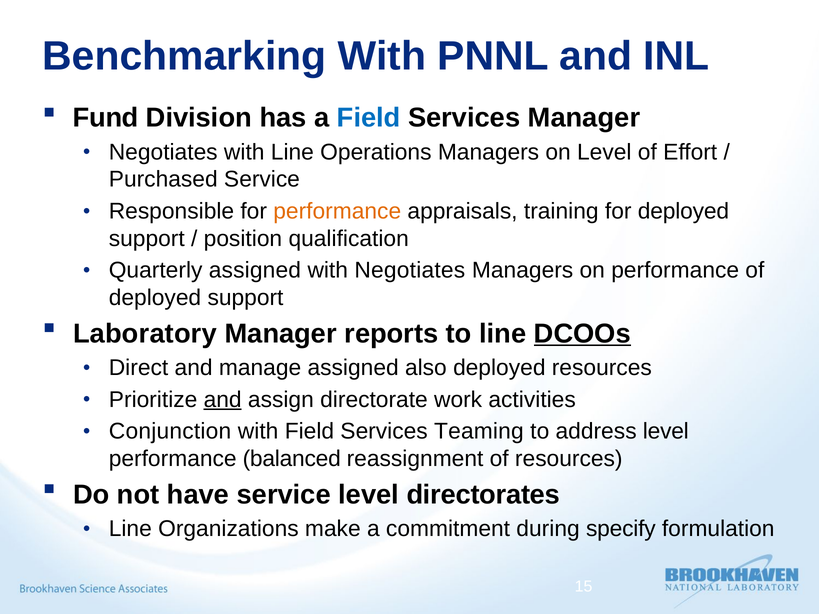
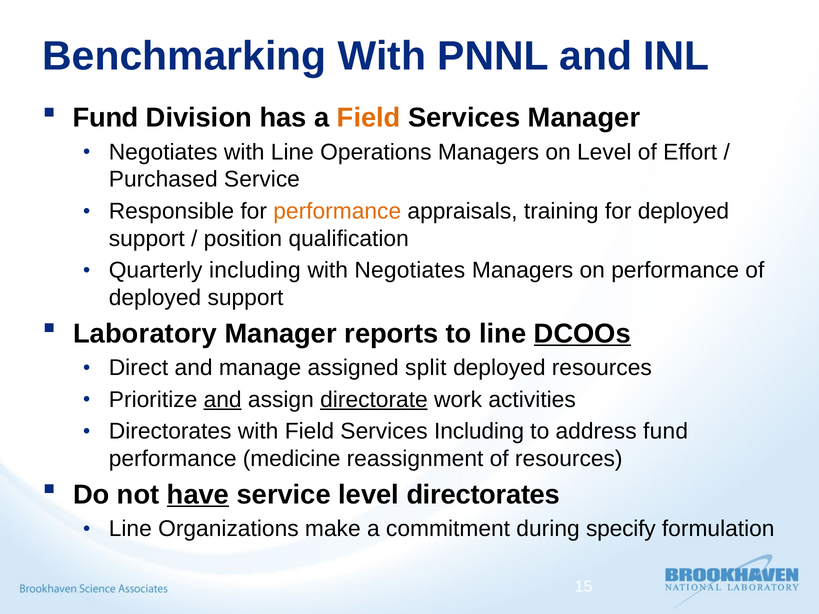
Field at (369, 118) colour: blue -> orange
Quarterly assigned: assigned -> including
also: also -> split
directorate underline: none -> present
Conjunction at (170, 432): Conjunction -> Directorates
Services Teaming: Teaming -> Including
address level: level -> fund
balanced: balanced -> medicine
have underline: none -> present
